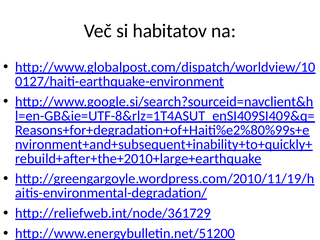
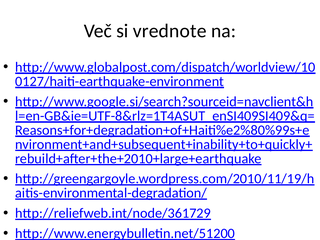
habitatov: habitatov -> vrednote
